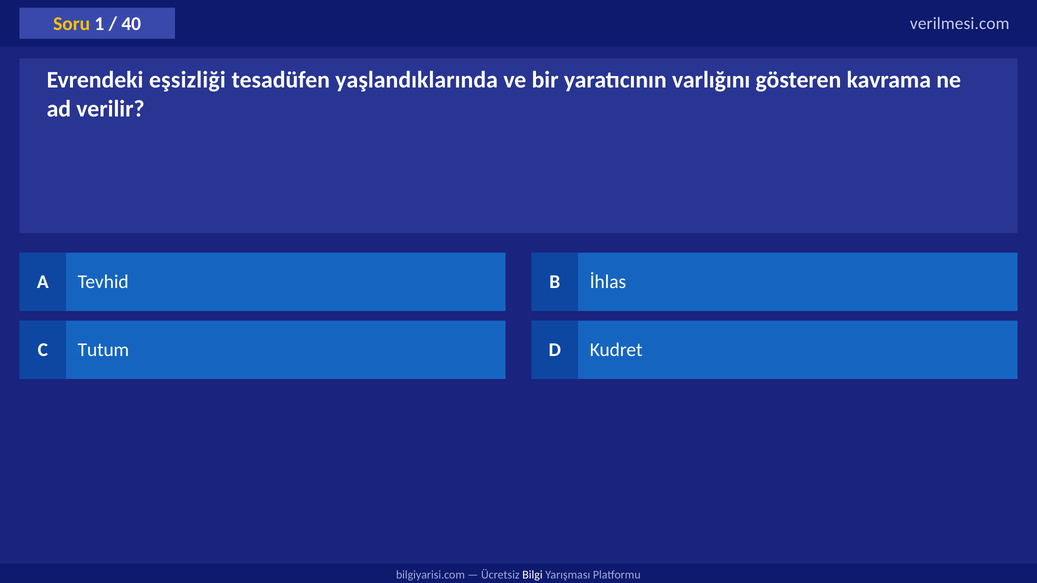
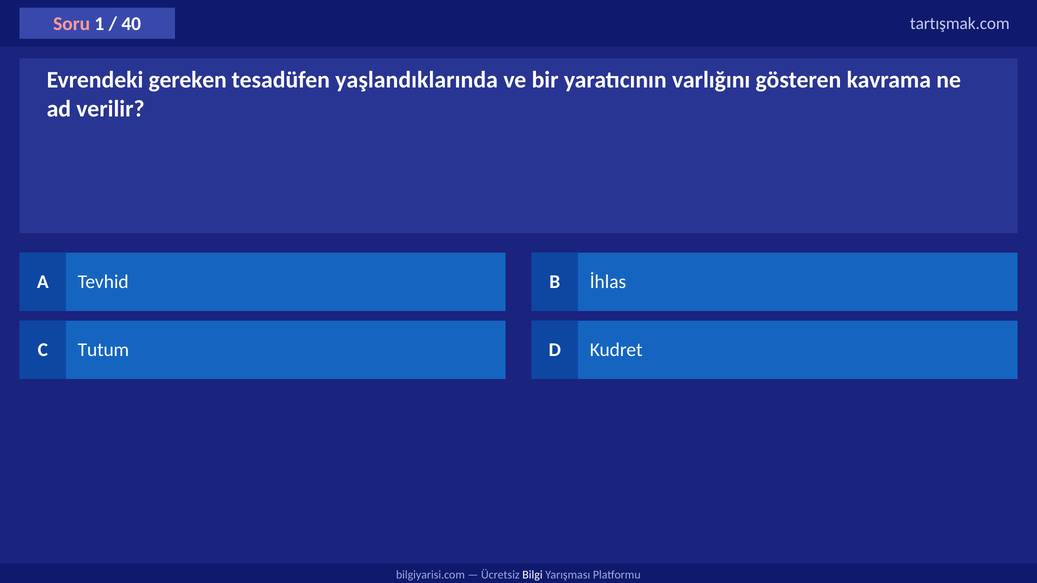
Soru colour: yellow -> pink
verilmesi.com: verilmesi.com -> tartışmak.com
eşsizliği: eşsizliği -> gereken
